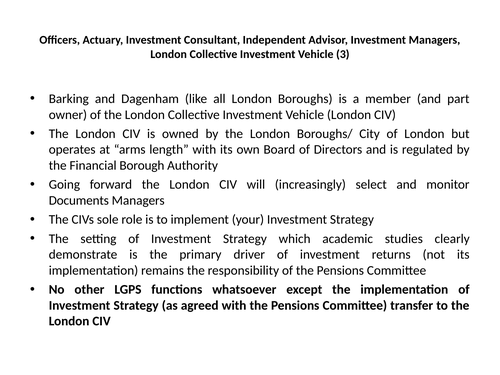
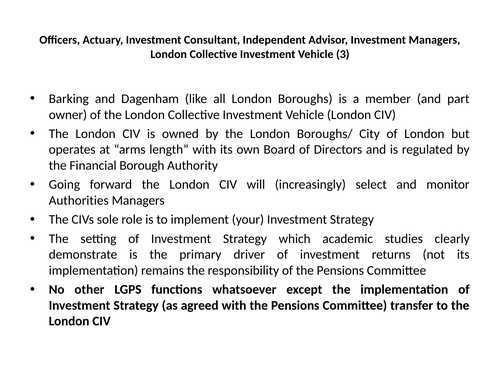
Documents: Documents -> Authorities
